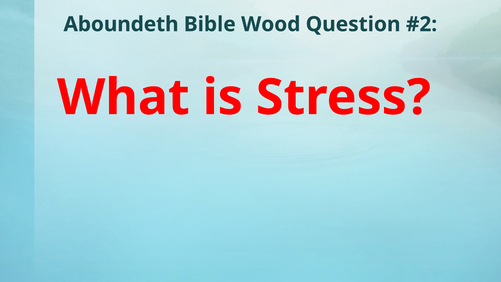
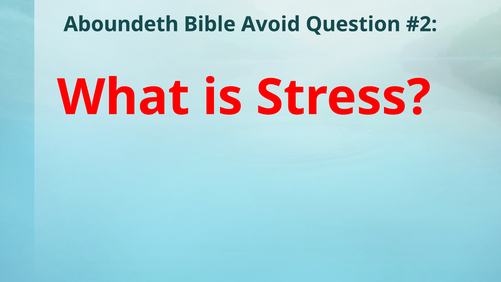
Wood: Wood -> Avoid
